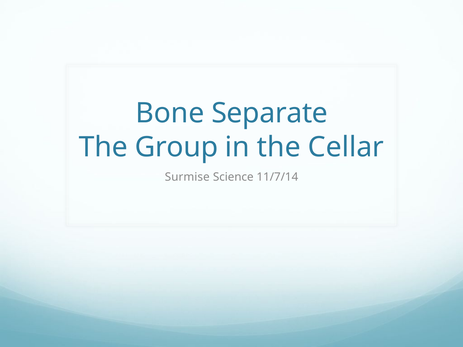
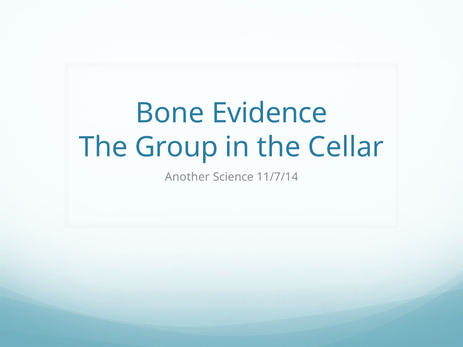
Separate: Separate -> Evidence
Surmise: Surmise -> Another
